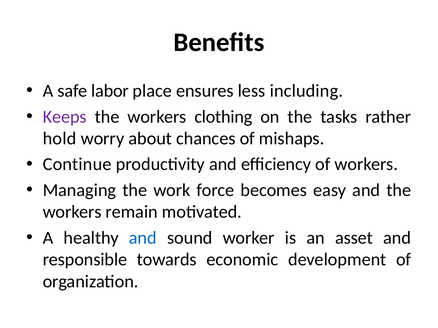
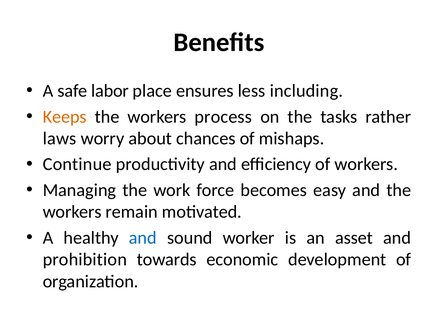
Keeps colour: purple -> orange
clothing: clothing -> process
hold: hold -> laws
responsible: responsible -> prohibition
